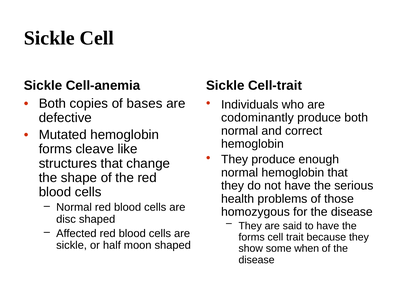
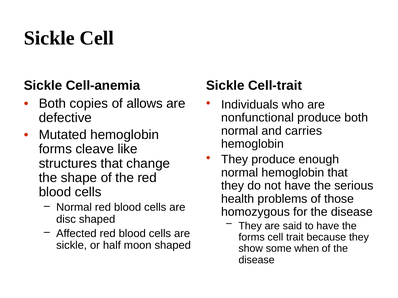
bases: bases -> allows
codominantly: codominantly -> nonfunctional
correct: correct -> carries
